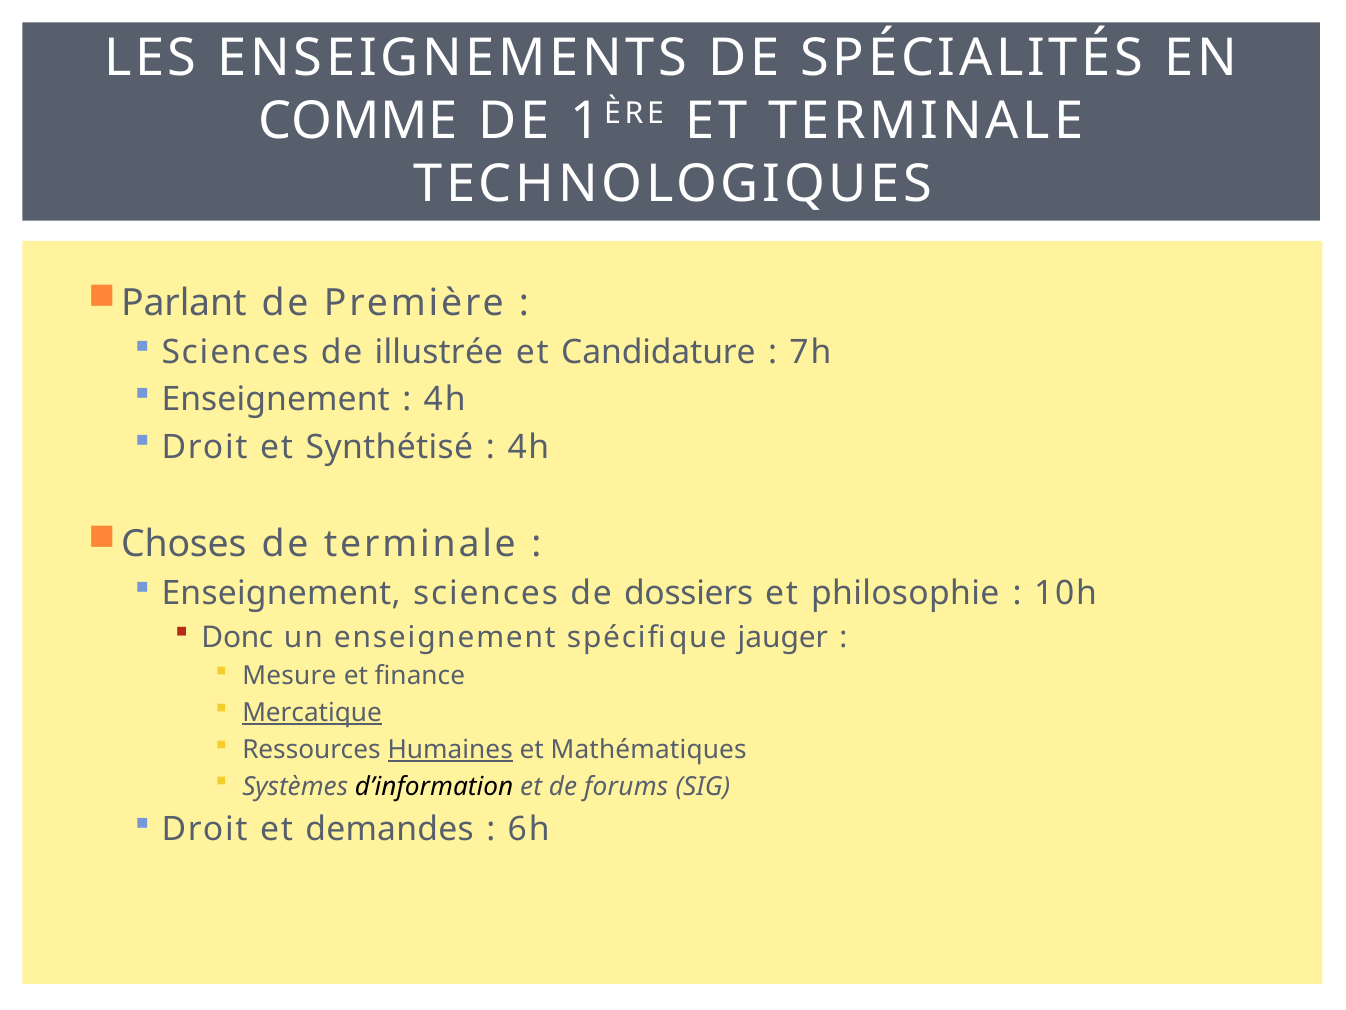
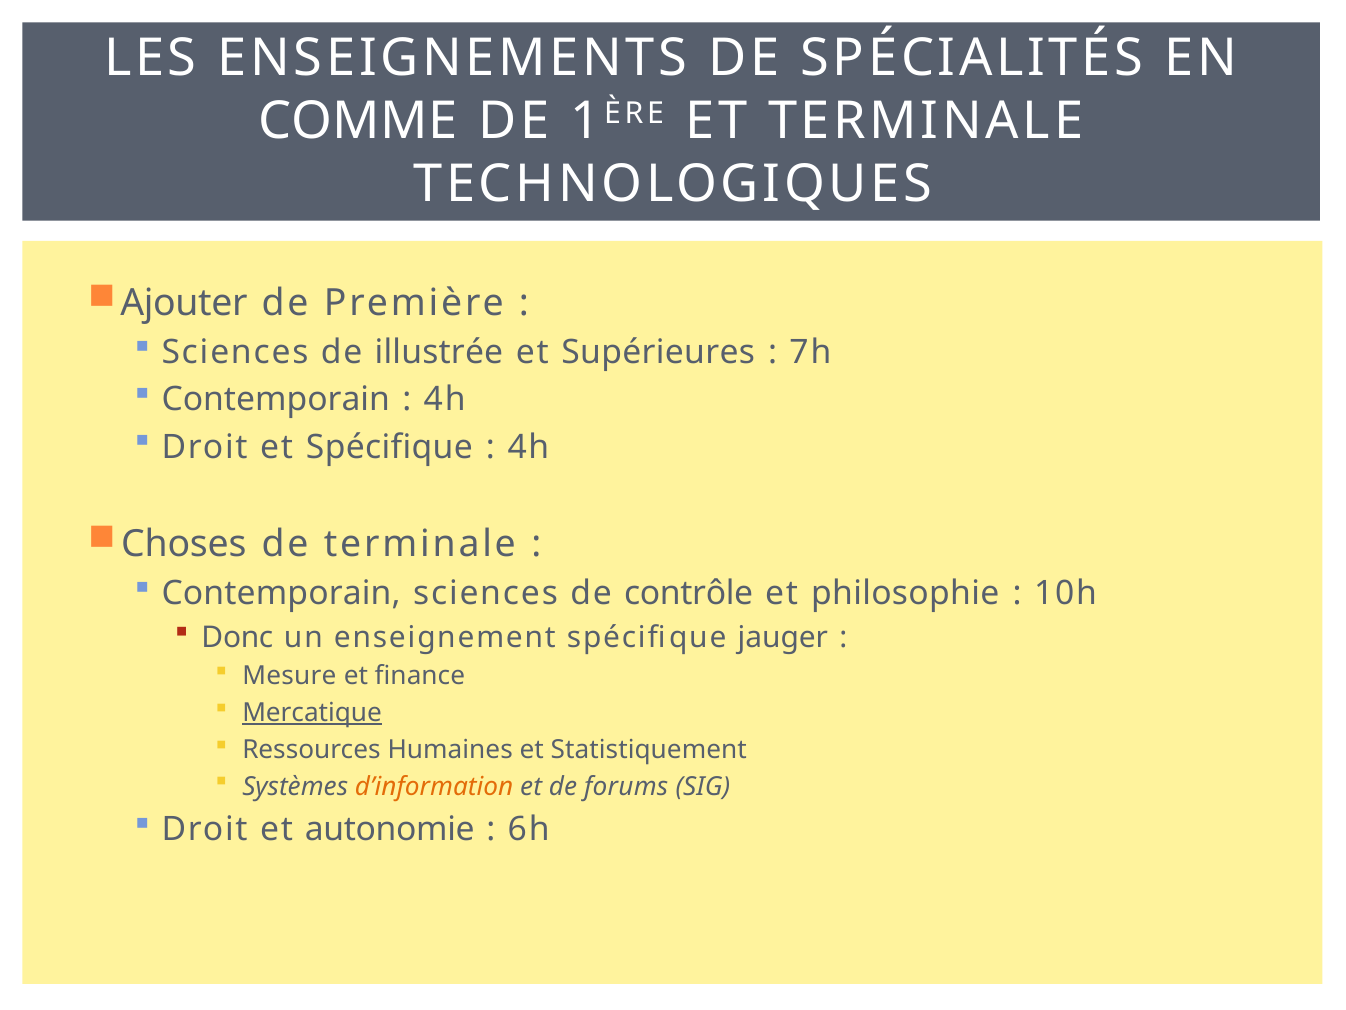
Parlant: Parlant -> Ajouter
Candidature: Candidature -> Supérieures
Enseignement at (276, 400): Enseignement -> Contemporain
et Synthétisé: Synthétisé -> Spécifique
Enseignement at (281, 593): Enseignement -> Contemporain
dossiers: dossiers -> contrôle
Humaines underline: present -> none
Mathématiques: Mathématiques -> Statistiquement
d’information colour: black -> orange
demandes: demandes -> autonomie
